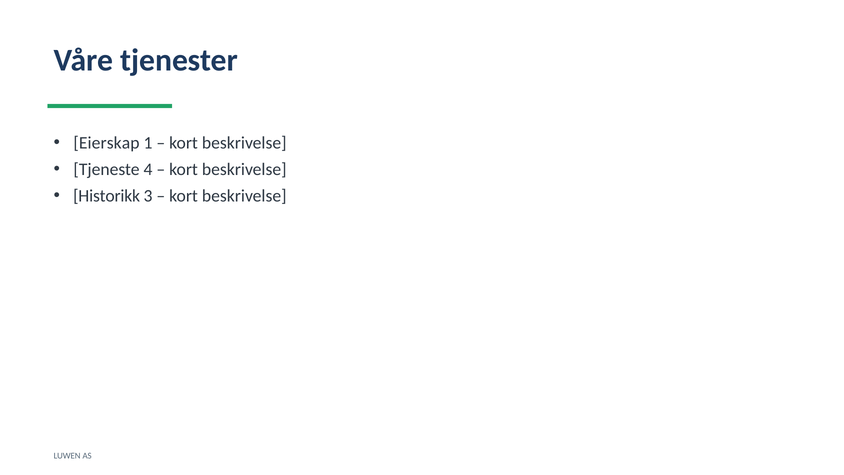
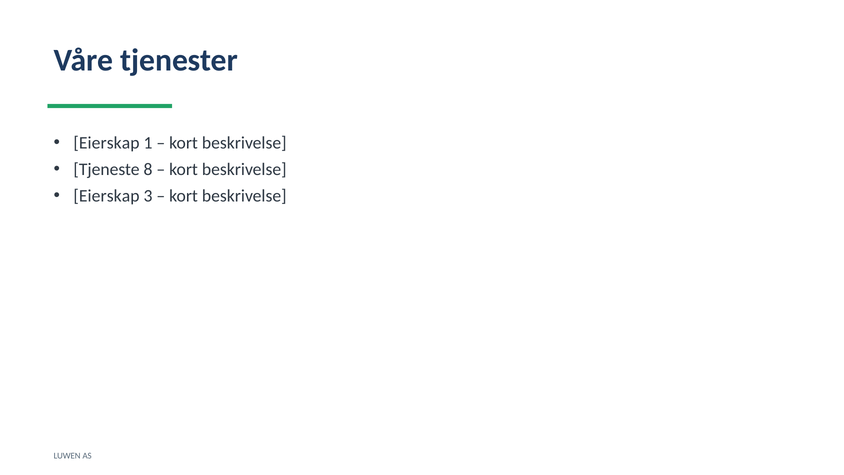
4: 4 -> 8
Historikk at (107, 196): Historikk -> Eierskap
